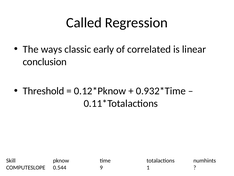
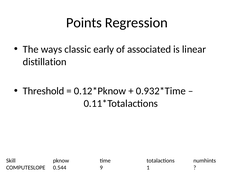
Called: Called -> Points
correlated: correlated -> associated
conclusion: conclusion -> distillation
